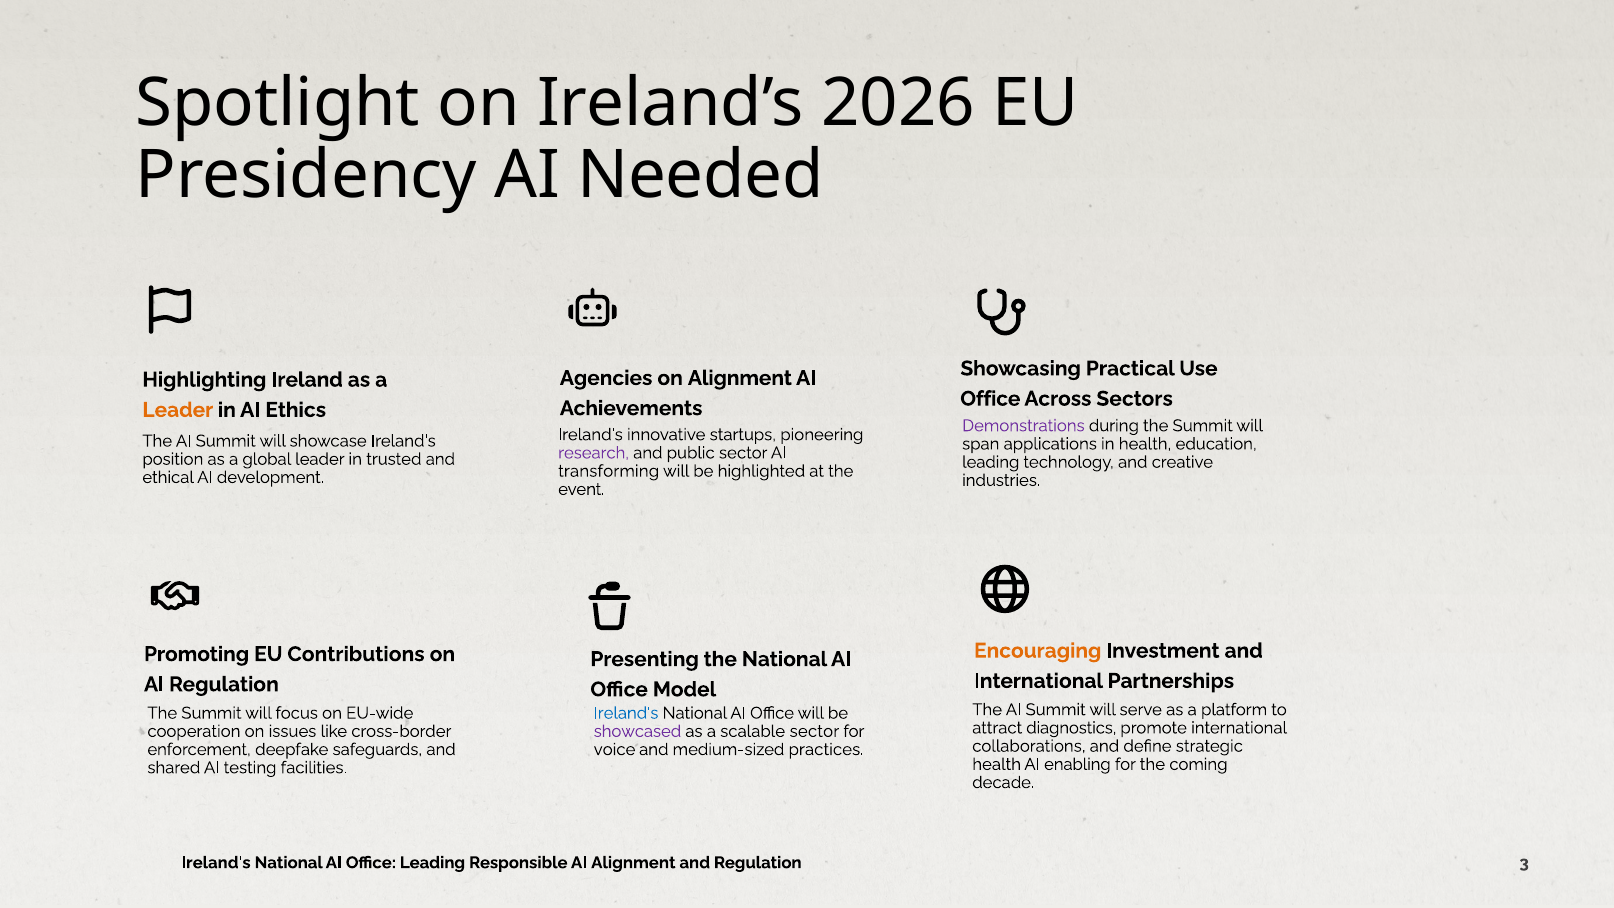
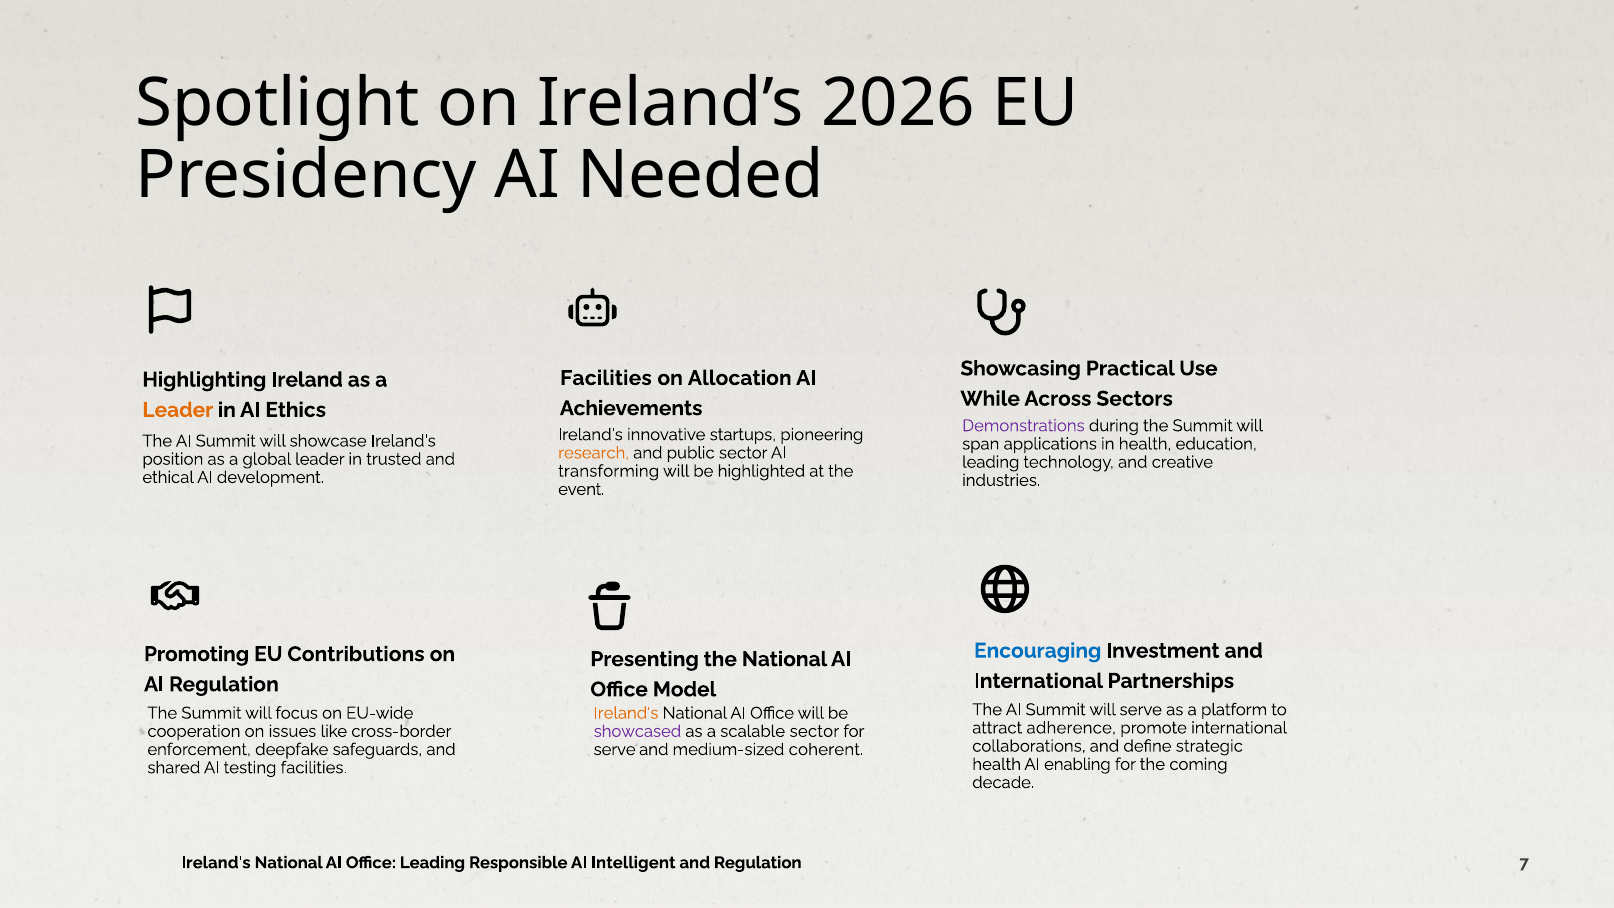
Agencies at (606, 378): Agencies -> Facilities
on Alignment: Alignment -> Allocation
Office at (990, 399): Office -> While
research colour: purple -> orange
Encouraging colour: orange -> blue
Ireland's at (626, 713) colour: blue -> orange
diagnostics: diagnostics -> adherence
voice at (615, 749): voice -> serve
practices: practices -> coherent
AI Alignment: Alignment -> Intelligent
3: 3 -> 7
